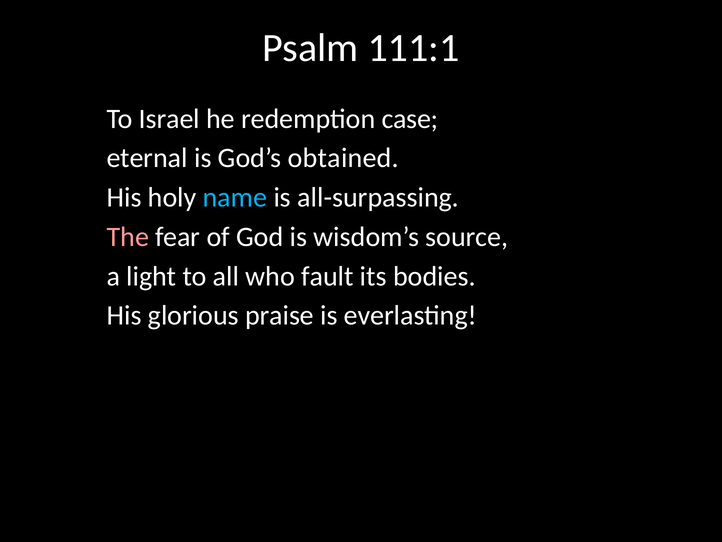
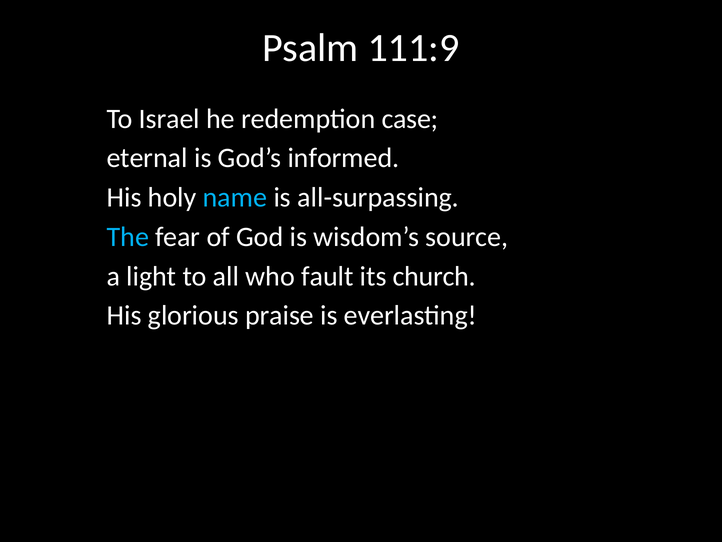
111:1: 111:1 -> 111:9
obtained: obtained -> informed
The colour: pink -> light blue
bodies: bodies -> church
